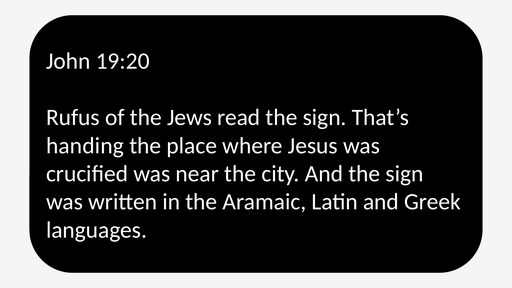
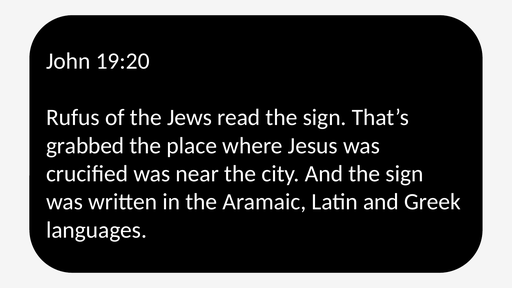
handing: handing -> grabbed
